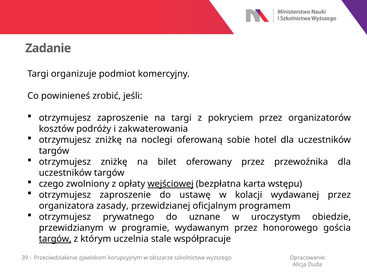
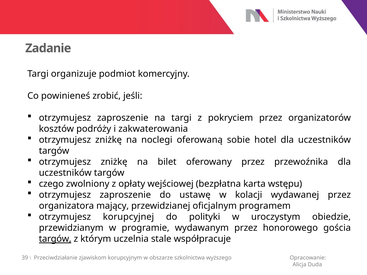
wejściowej underline: present -> none
zasady: zasady -> mający
prywatnego: prywatnego -> korupcyjnej
uznane: uznane -> polityki
